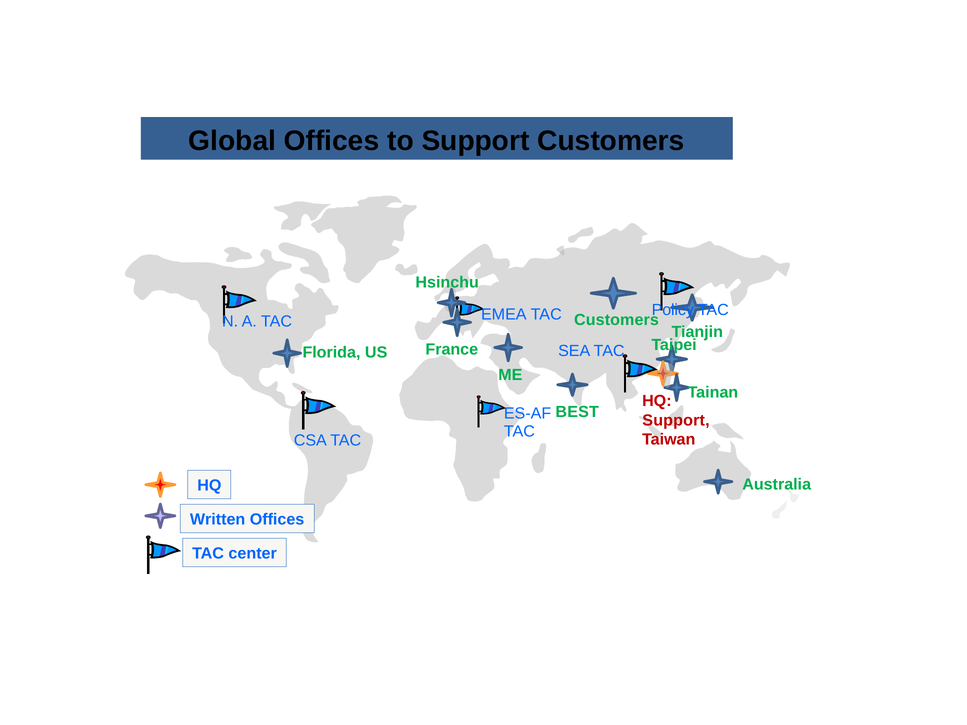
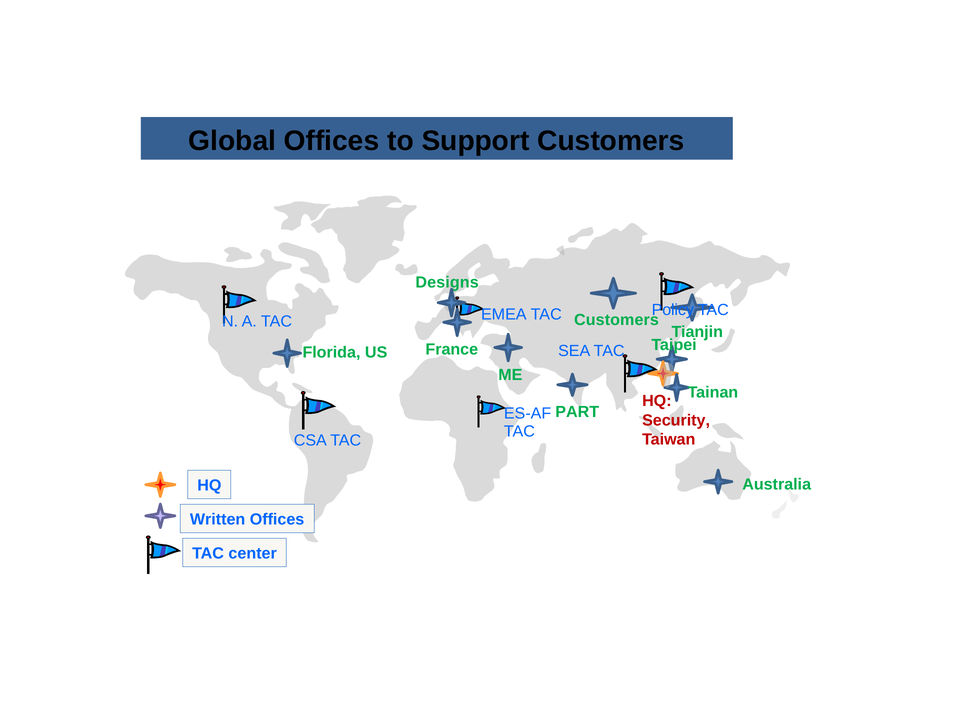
Hsinchu: Hsinchu -> Designs
BEST: BEST -> PART
Support at (676, 420): Support -> Security
